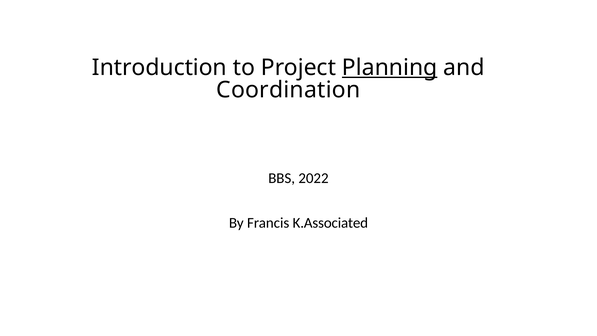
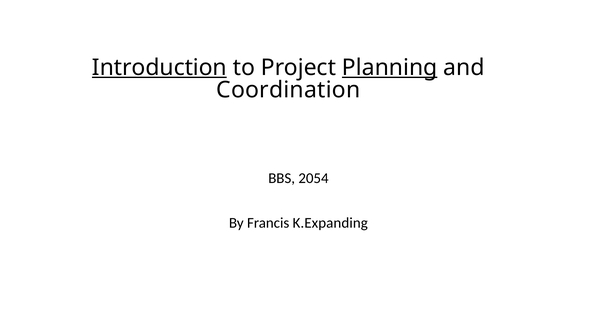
Introduction underline: none -> present
2022: 2022 -> 2054
K.Associated: K.Associated -> K.Expanding
